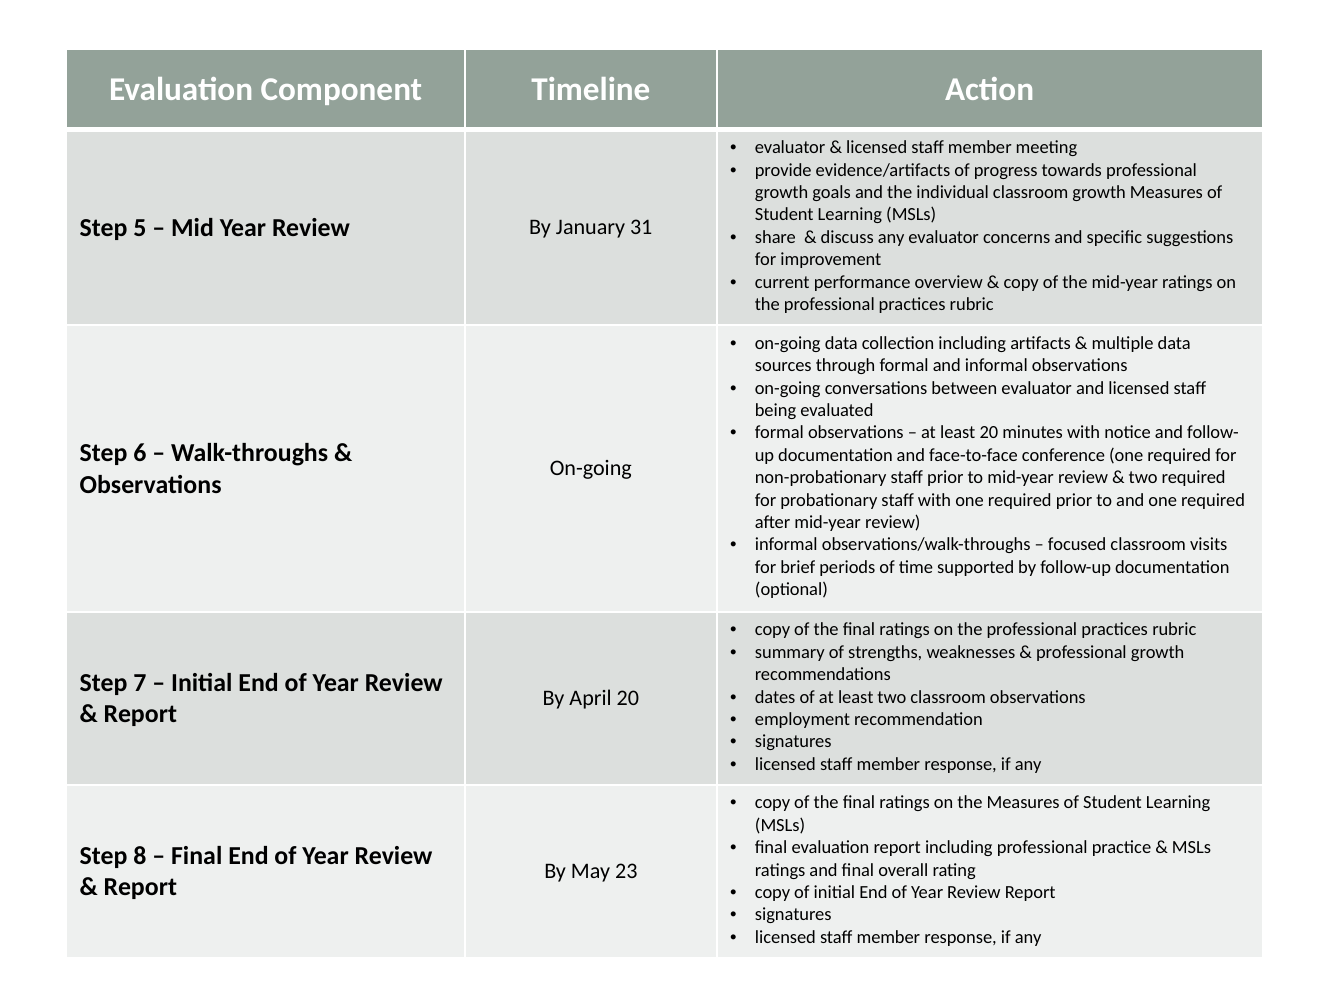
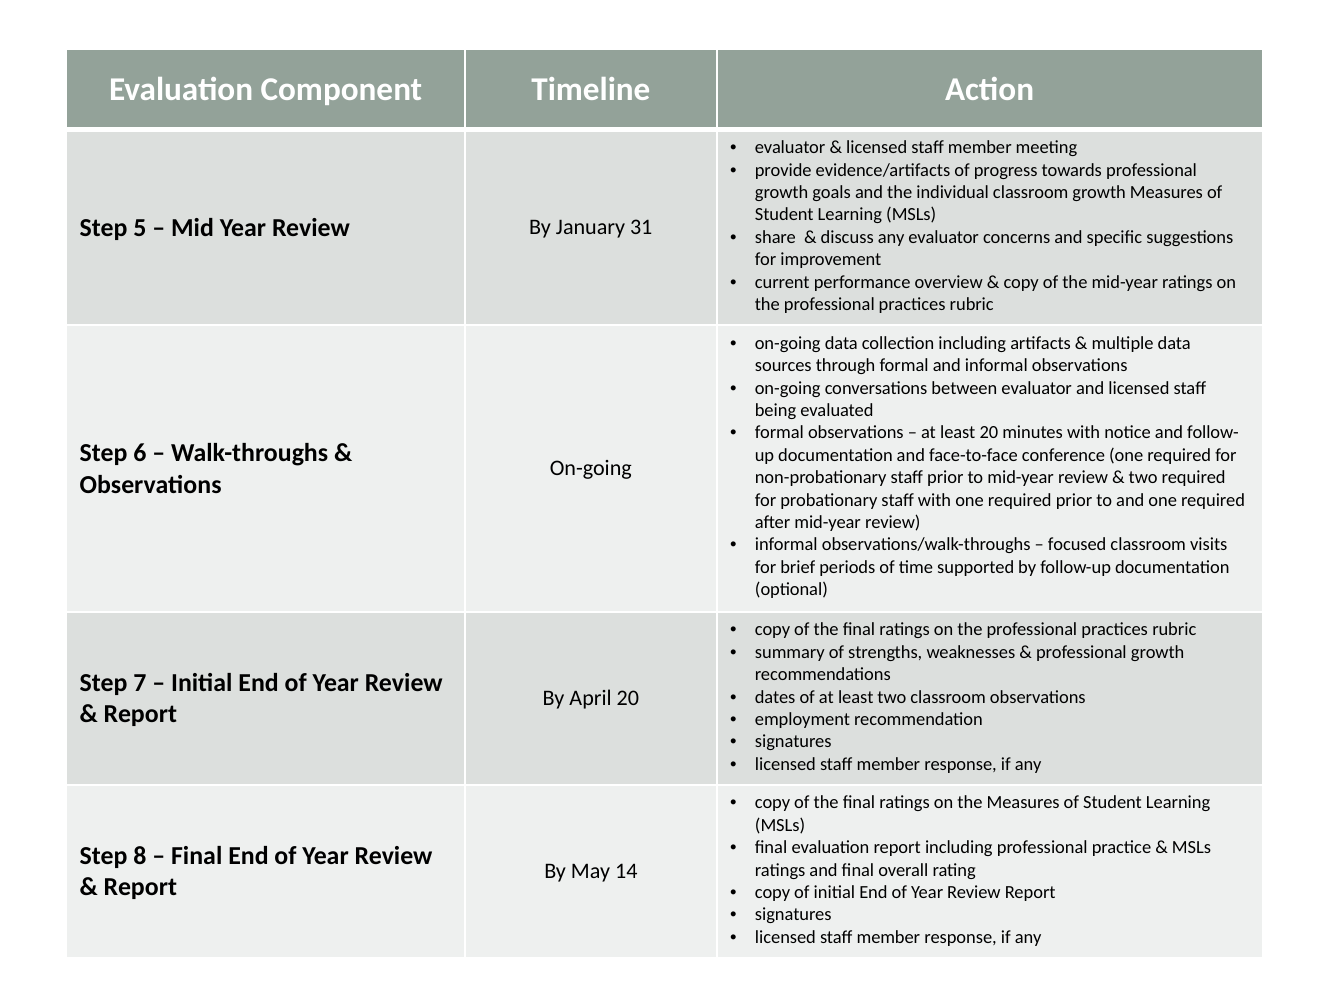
23: 23 -> 14
